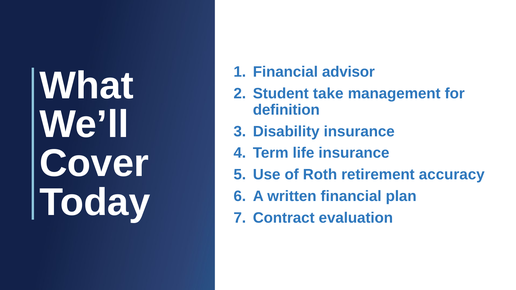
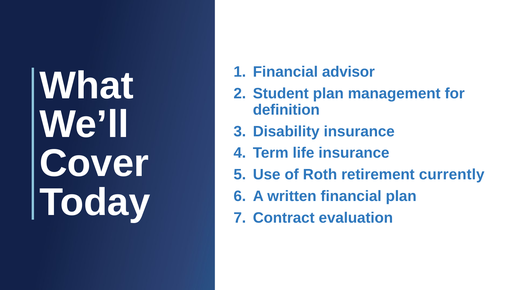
Student take: take -> plan
accuracy: accuracy -> currently
